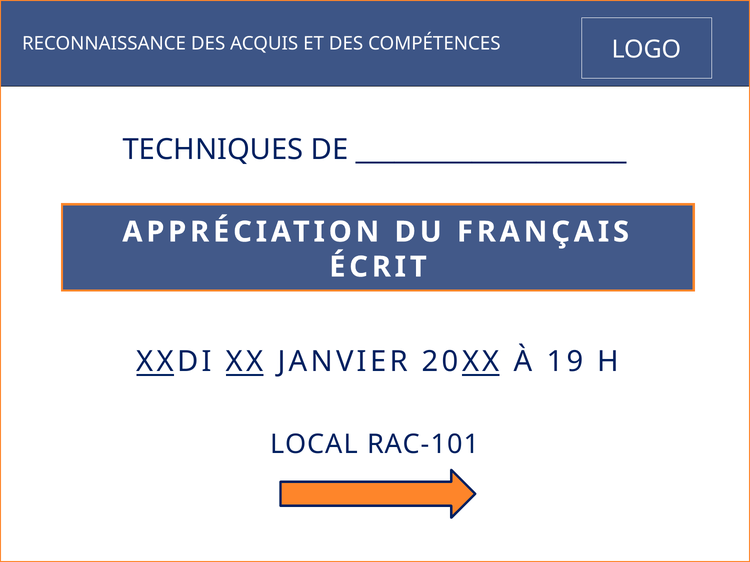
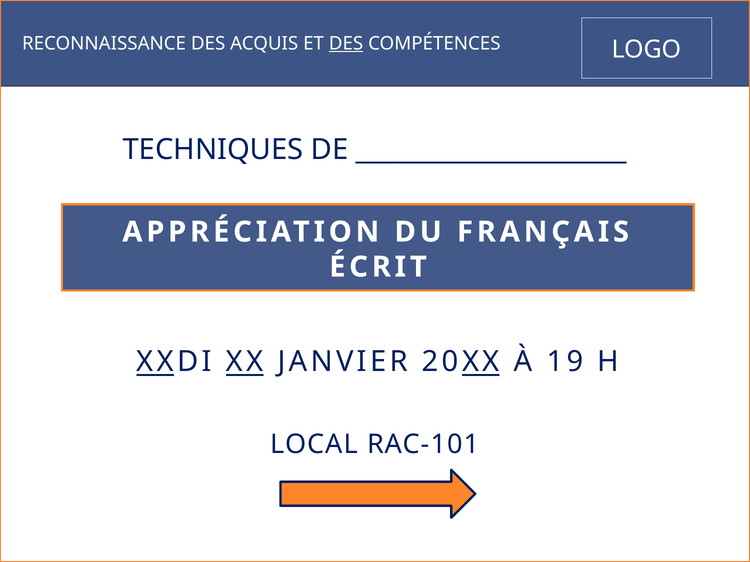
DES at (346, 44) underline: none -> present
